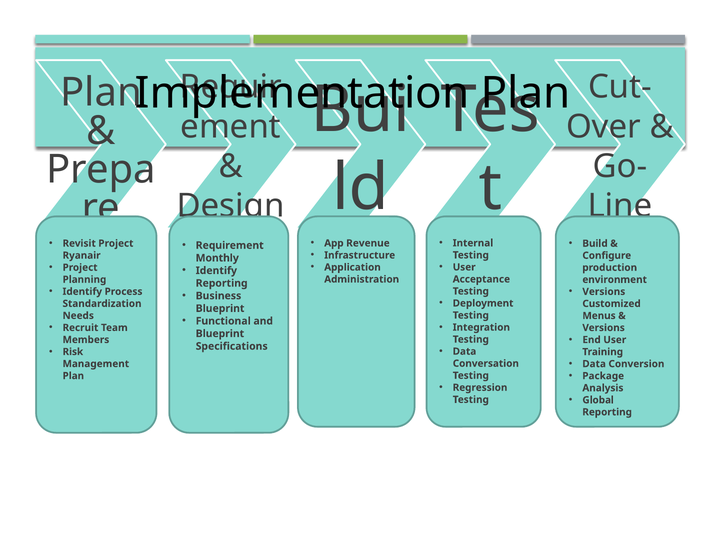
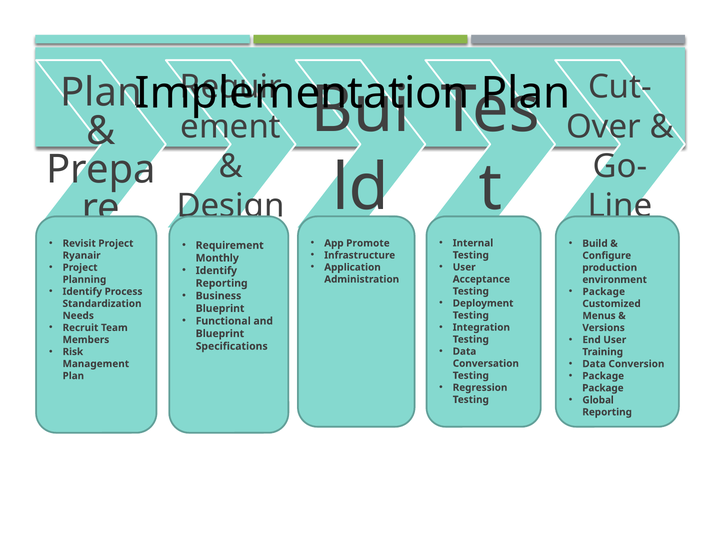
Revenue: Revenue -> Promote
Versions at (604, 292): Versions -> Package
Analysis at (603, 388): Analysis -> Package
